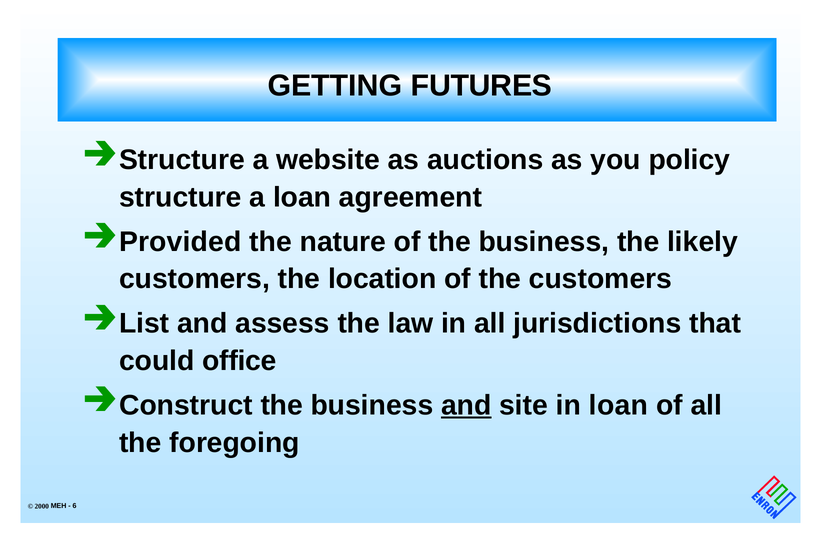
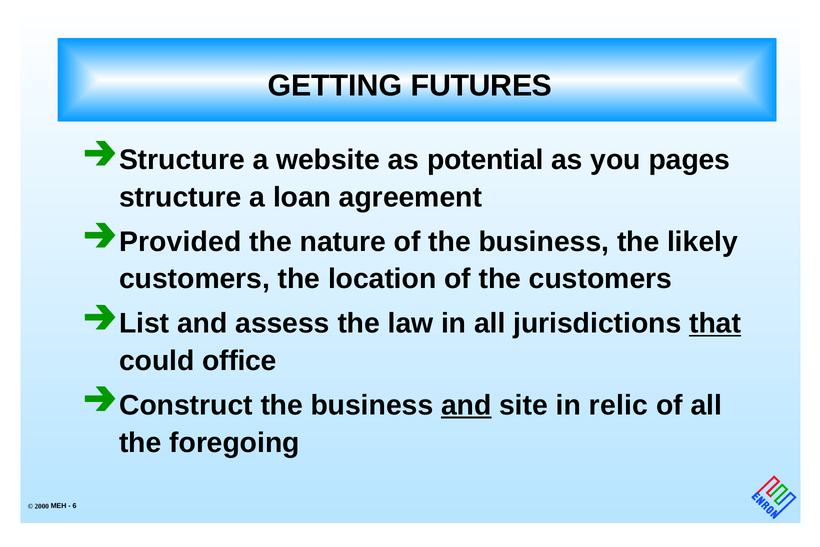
auctions: auctions -> potential
policy: policy -> pages
that underline: none -> present
in loan: loan -> relic
